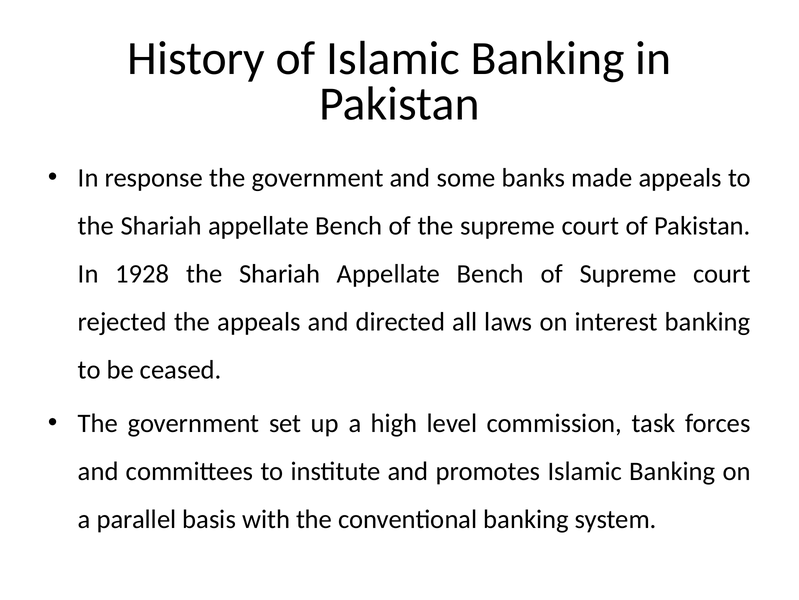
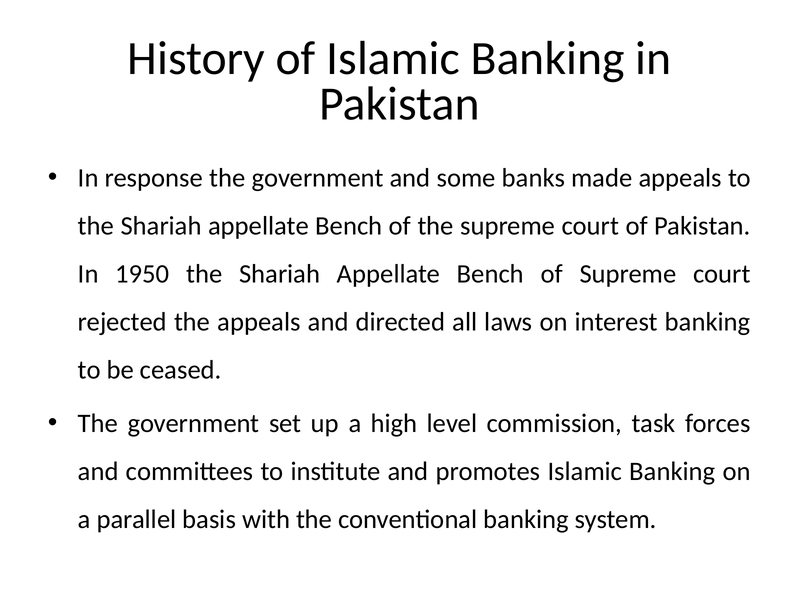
1928: 1928 -> 1950
